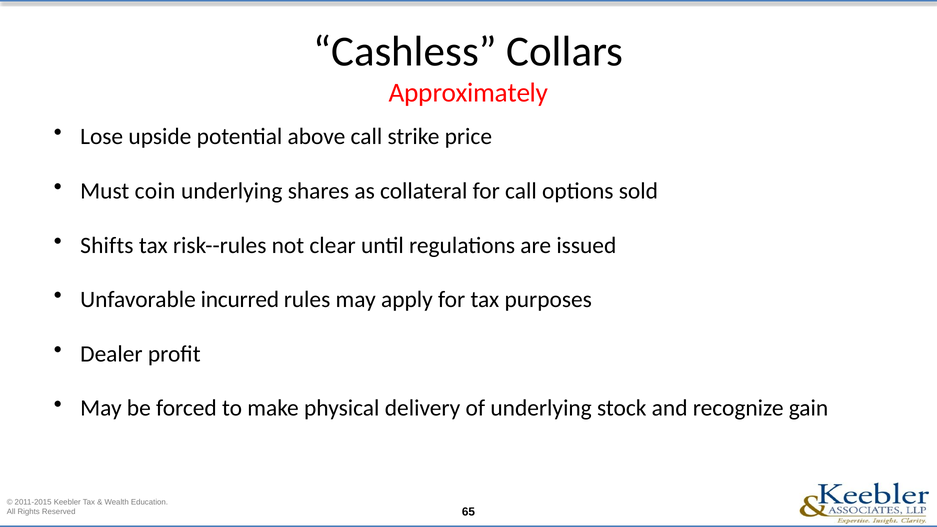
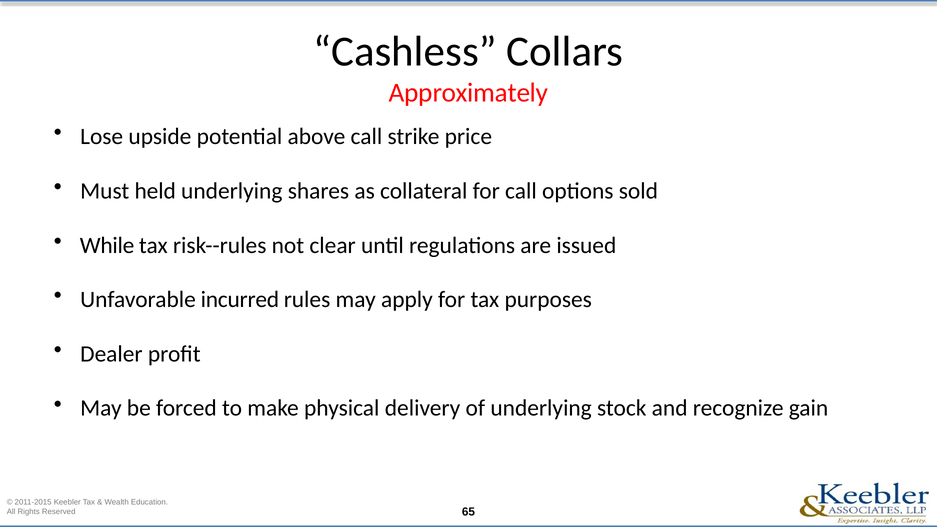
coin: coin -> held
Shifts: Shifts -> While
